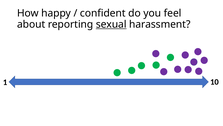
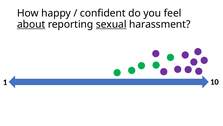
about underline: none -> present
